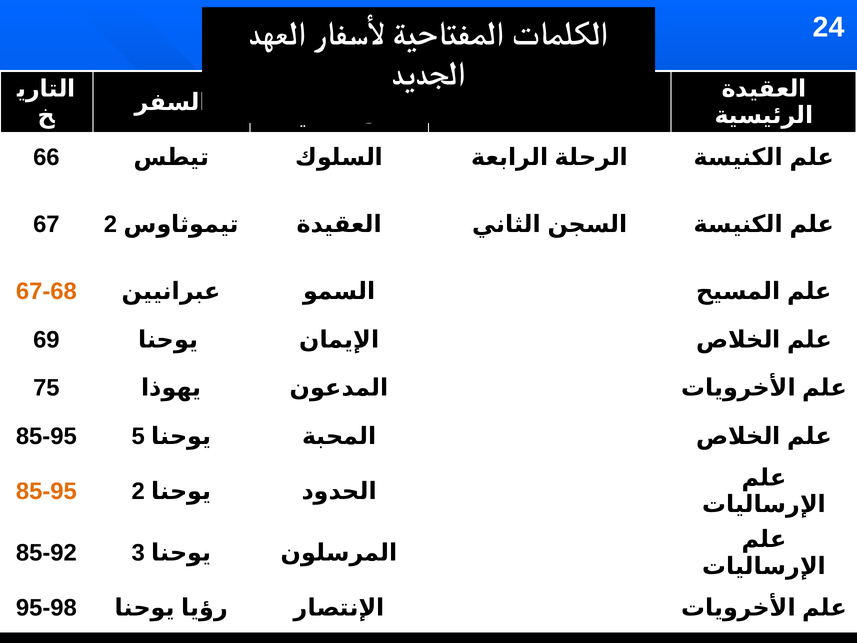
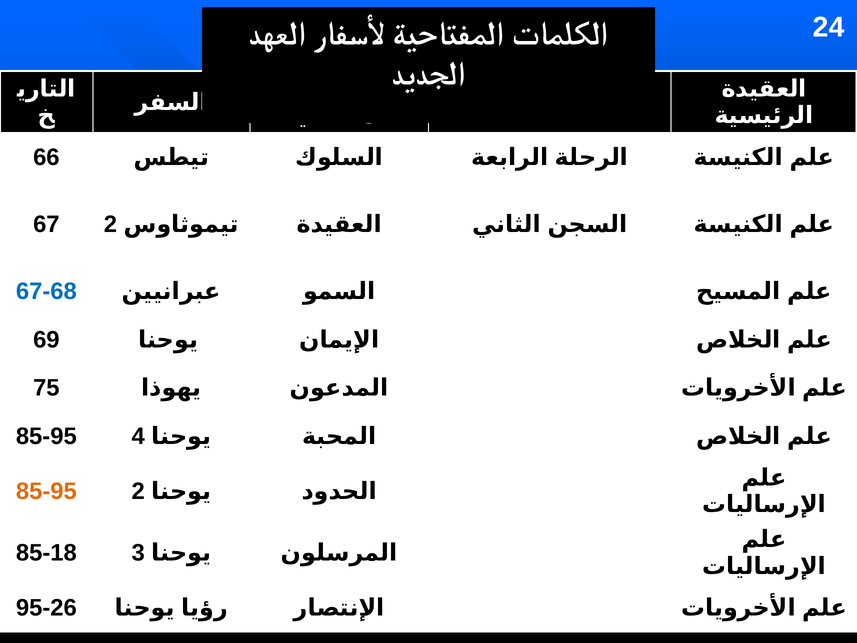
67-68 colour: orange -> blue
5: 5 -> 4
85-92: 85-92 -> 85-18
95-98: 95-98 -> 95-26
